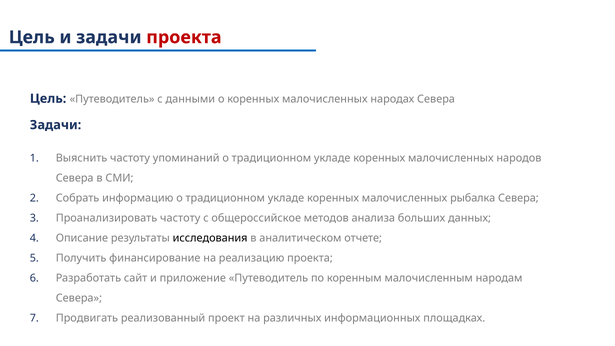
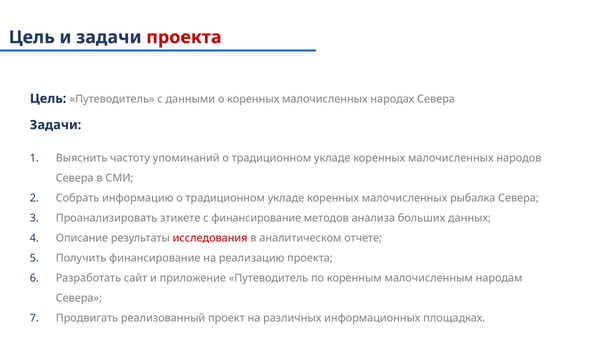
Проанализировать частоту: частоту -> этикете
с общероссийское: общероссийское -> финансирование
исследования colour: black -> red
